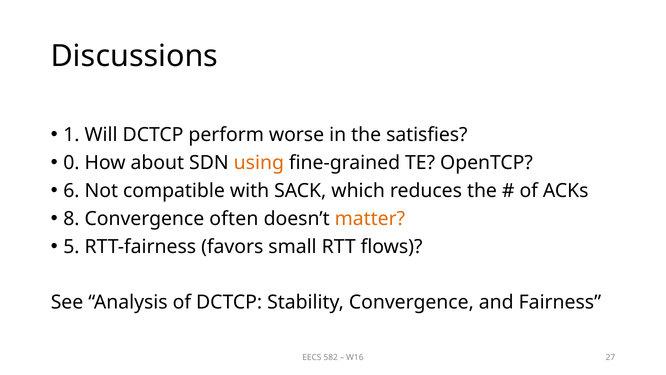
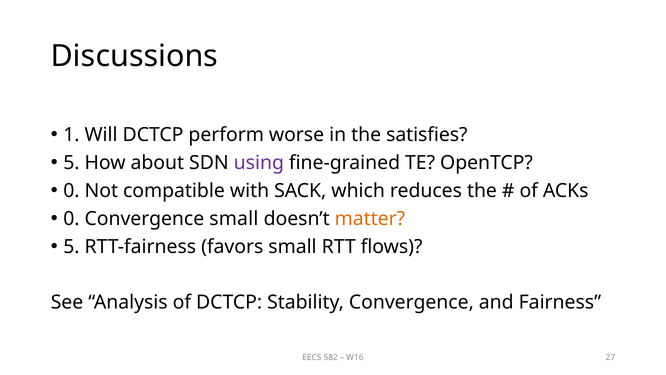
0 at (71, 163): 0 -> 5
using colour: orange -> purple
6 at (71, 191): 6 -> 0
8 at (71, 218): 8 -> 0
Convergence often: often -> small
